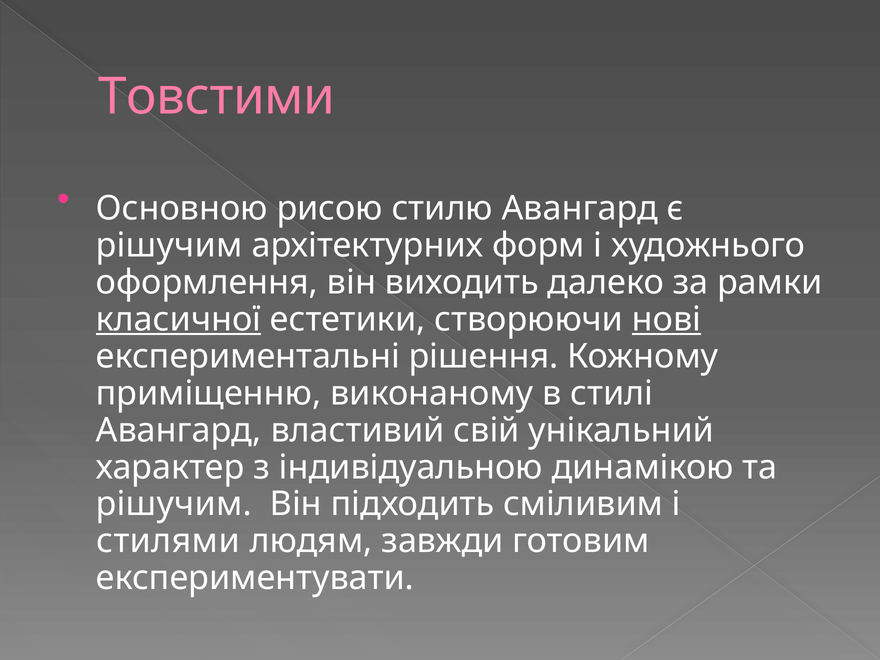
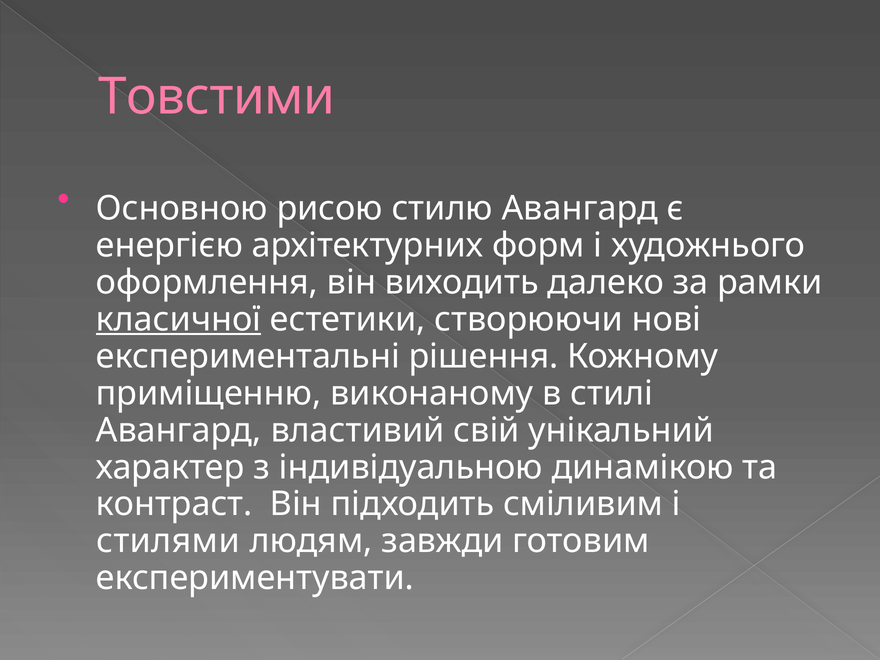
рішучим at (169, 245): рішучим -> енергією
нові underline: present -> none
рішучим at (174, 504): рішучим -> контраст
